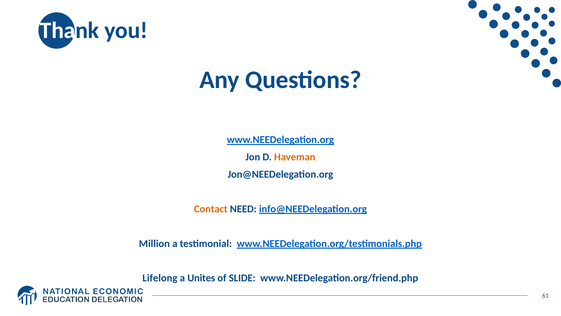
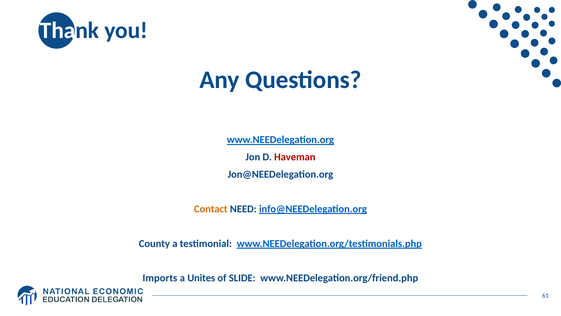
Haveman colour: orange -> red
Million: Million -> County
Lifelong: Lifelong -> Imports
